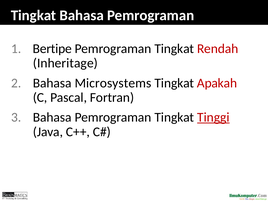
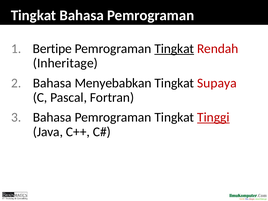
Tingkat at (174, 49) underline: none -> present
Microsystems: Microsystems -> Menyebabkan
Apakah: Apakah -> Supaya
